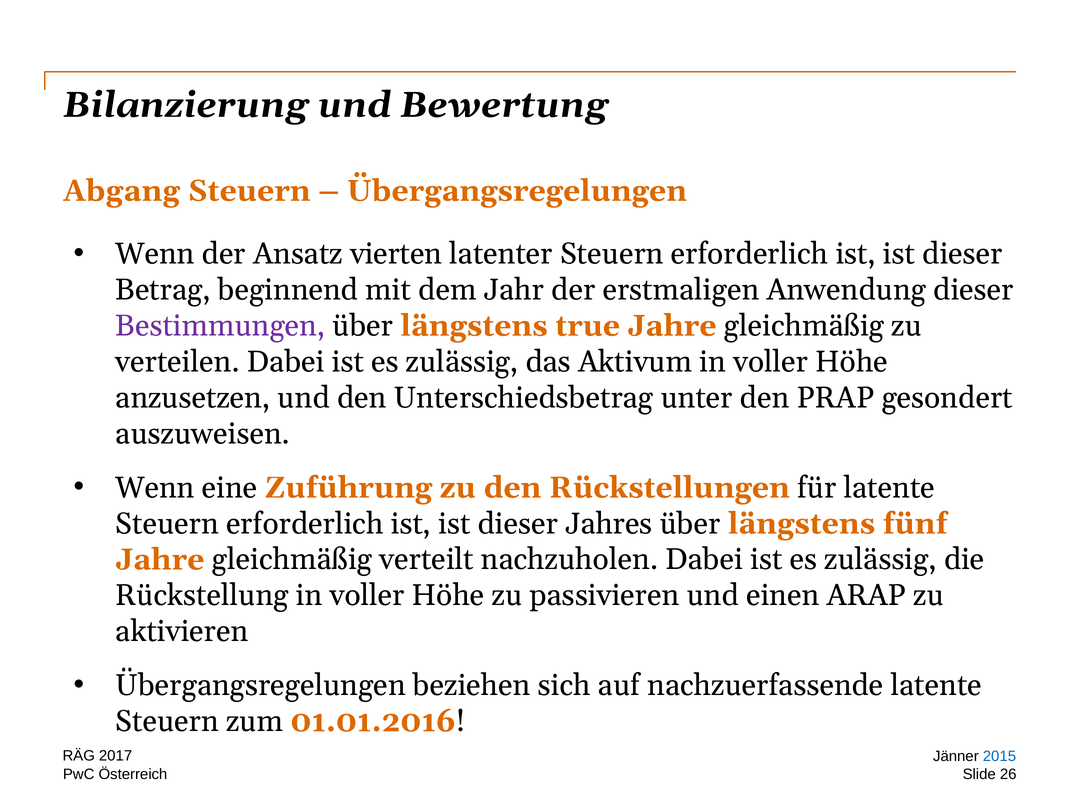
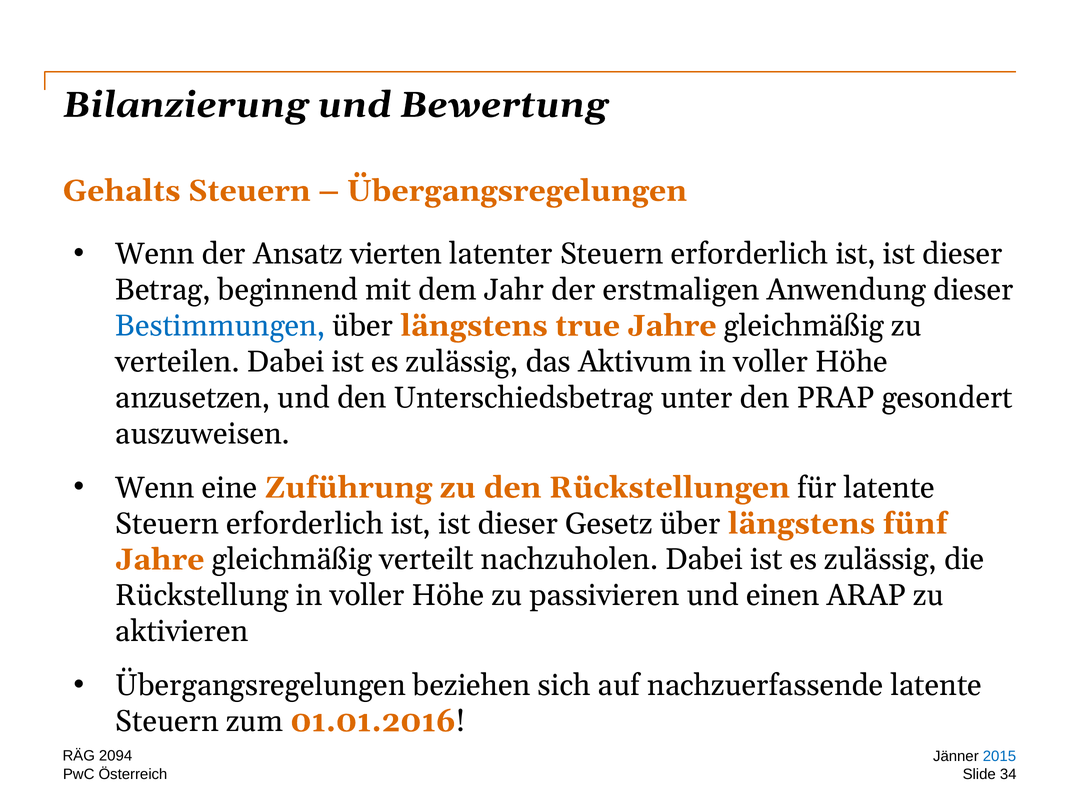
Abgang: Abgang -> Gehalts
Bestimmungen colour: purple -> blue
Jahres: Jahres -> Gesetz
2017: 2017 -> 2094
26: 26 -> 34
